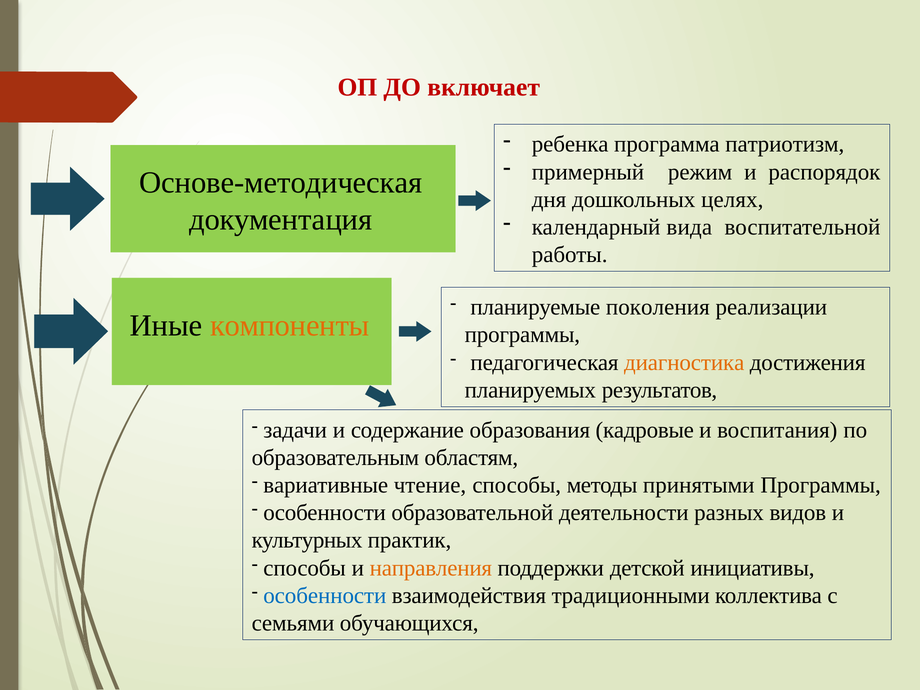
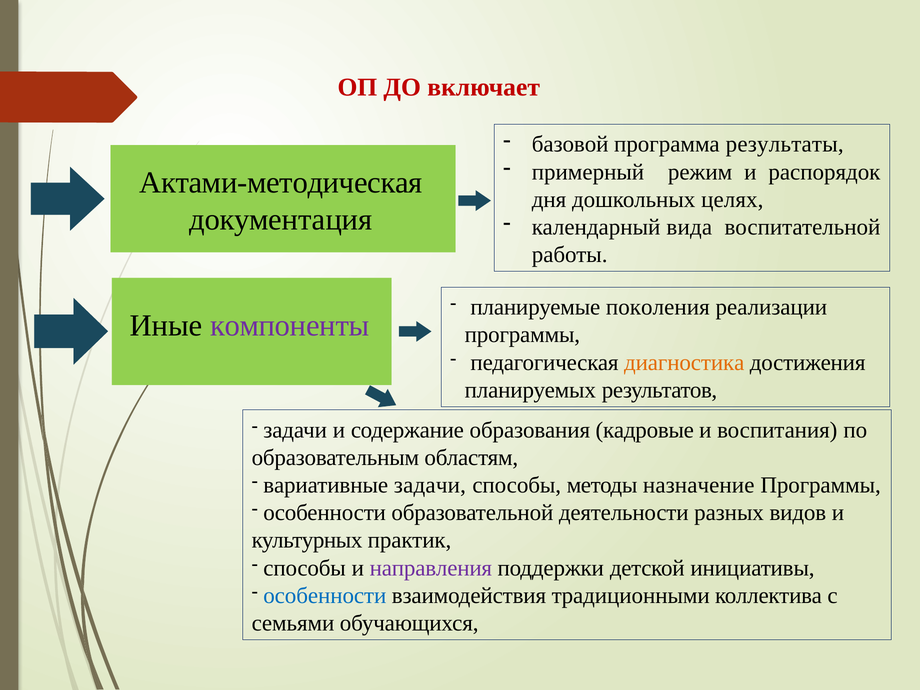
ребенка: ребенка -> базовой
патриотизм: патриотизм -> результаты
Основе-методическая: Основе-методическая -> Актами-методическая
компоненты colour: orange -> purple
вариативные чтение: чтение -> задачи
принятыми: принятыми -> назначение
направления colour: orange -> purple
